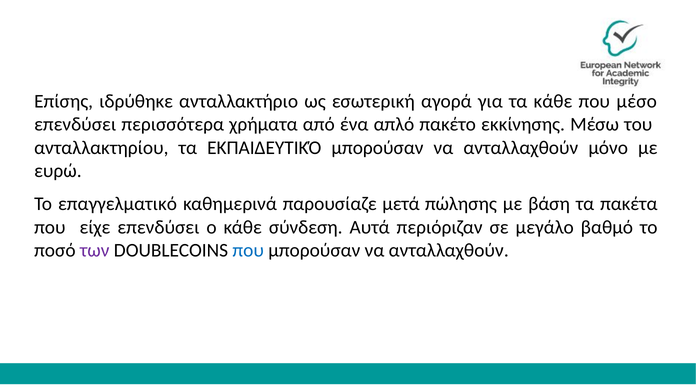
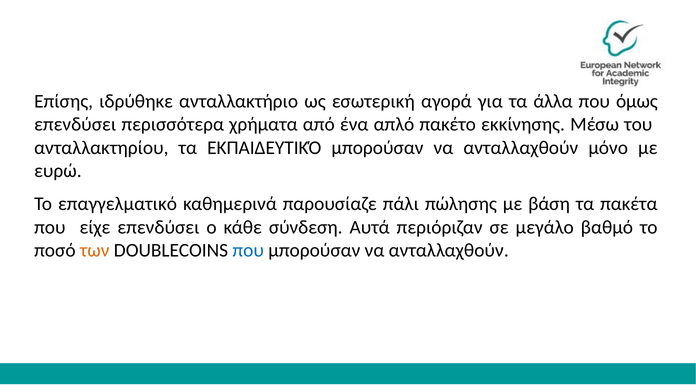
τα κάθε: κάθε -> άλλα
μέσο: μέσο -> όμως
μετά: μετά -> πάλι
των colour: purple -> orange
